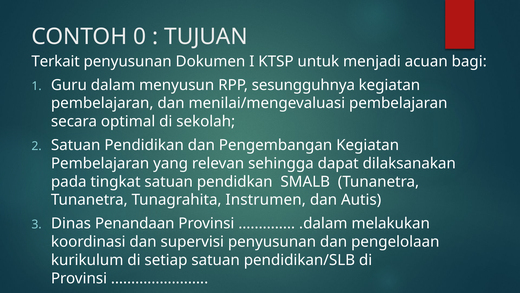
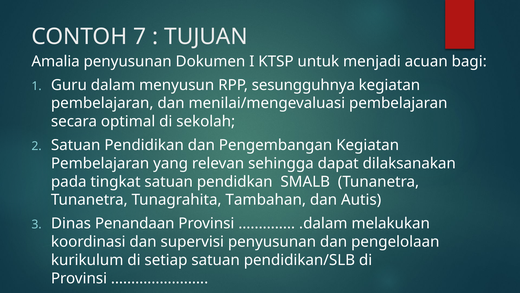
0: 0 -> 7
Terkait: Terkait -> Amalia
Instrumen: Instrumen -> Tambahan
